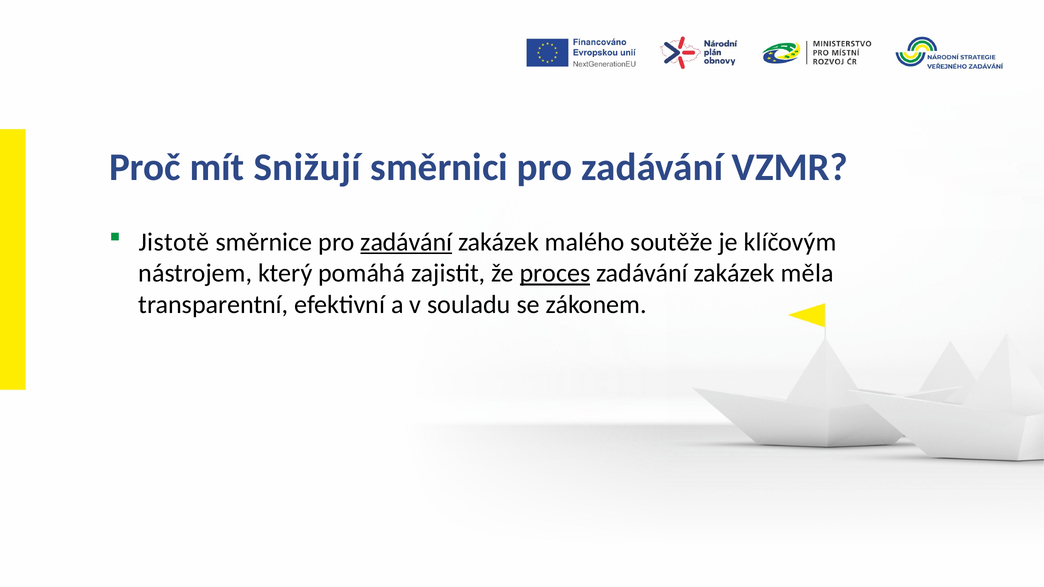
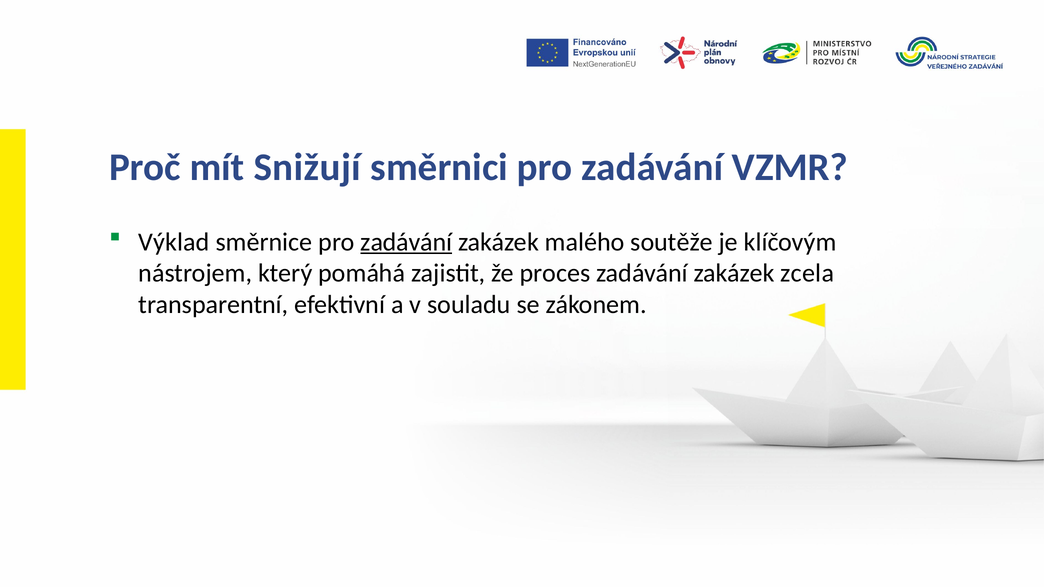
Jistotě: Jistotě -> Výklad
proces underline: present -> none
měla: měla -> zcela
